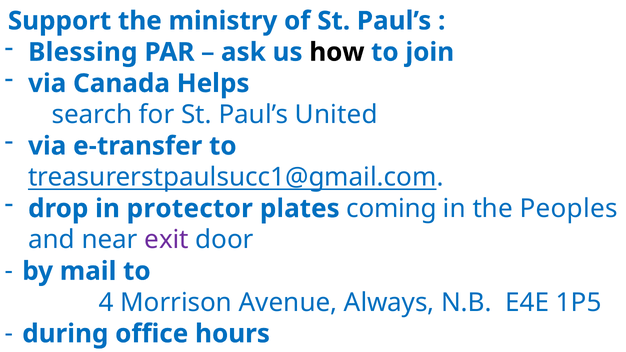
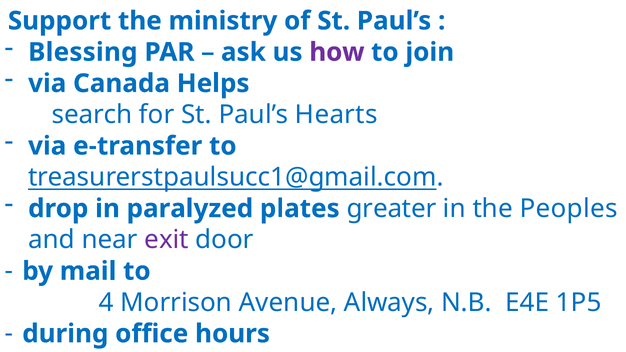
how colour: black -> purple
United: United -> Hearts
protector: protector -> paralyzed
coming: coming -> greater
